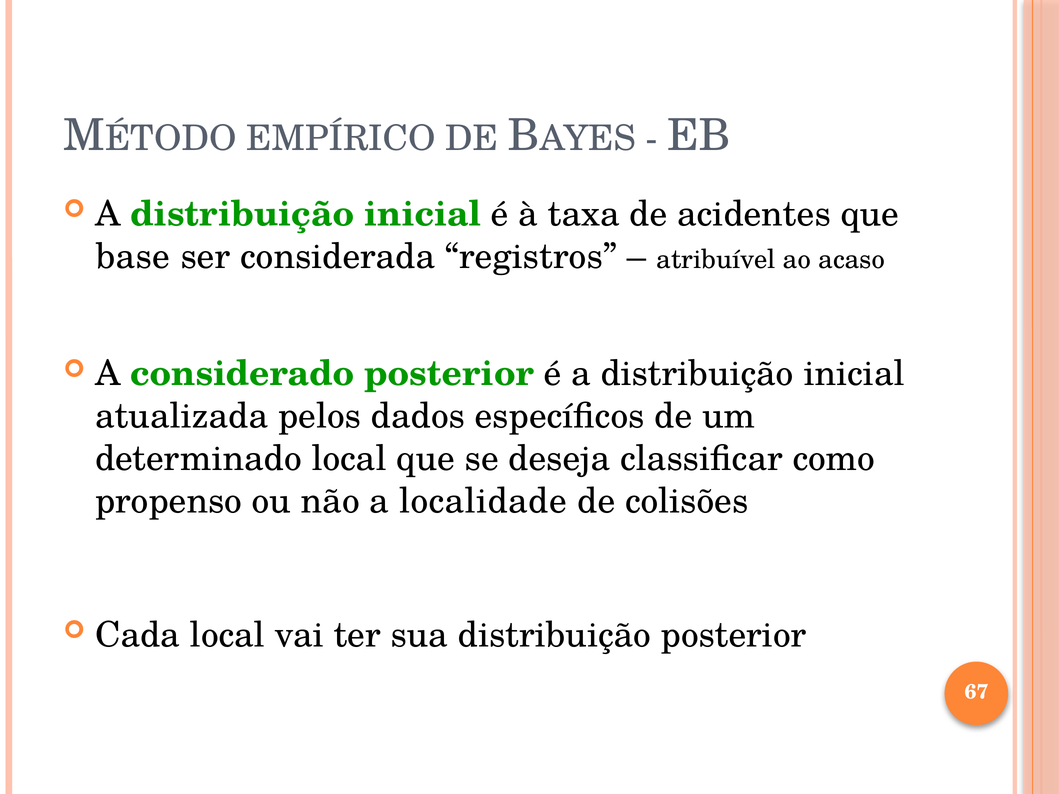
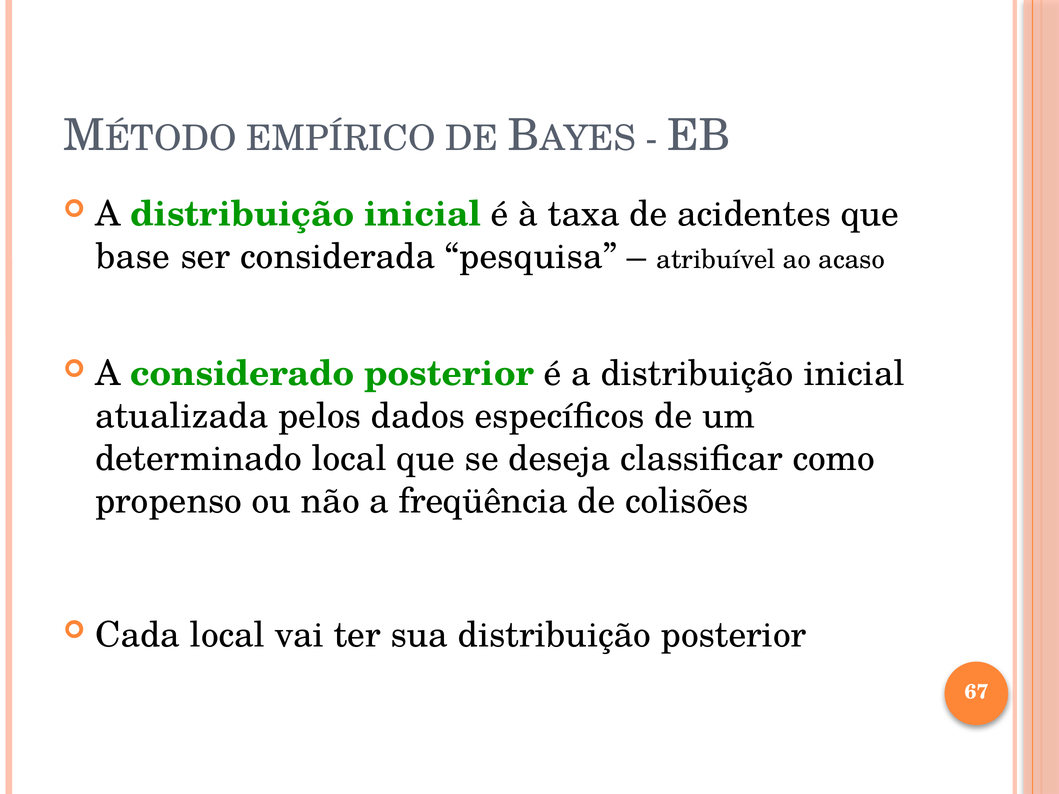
registros: registros -> pesquisa
localidade: localidade -> freqüência
